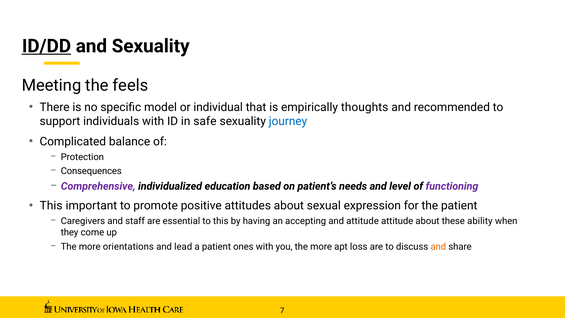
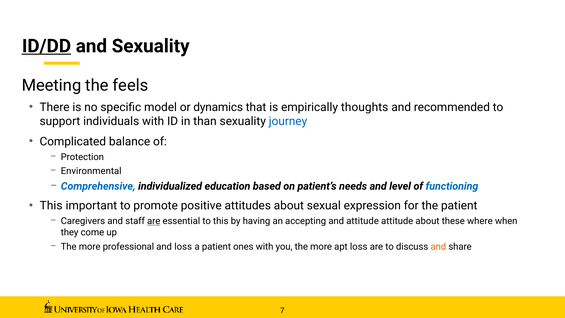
individual: individual -> dynamics
safe: safe -> than
Consequences: Consequences -> Environmental
Comprehensive colour: purple -> blue
functioning colour: purple -> blue
are at (154, 221) underline: none -> present
ability: ability -> where
orientations: orientations -> professional
and lead: lead -> loss
